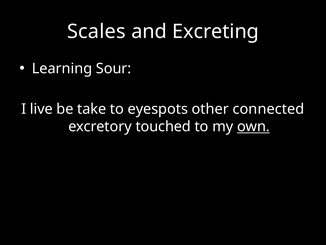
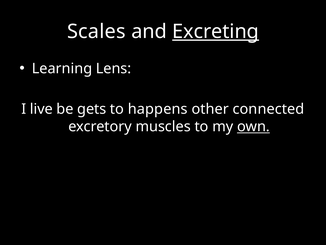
Excreting underline: none -> present
Sour: Sour -> Lens
take: take -> gets
eyespots: eyespots -> happens
touched: touched -> muscles
